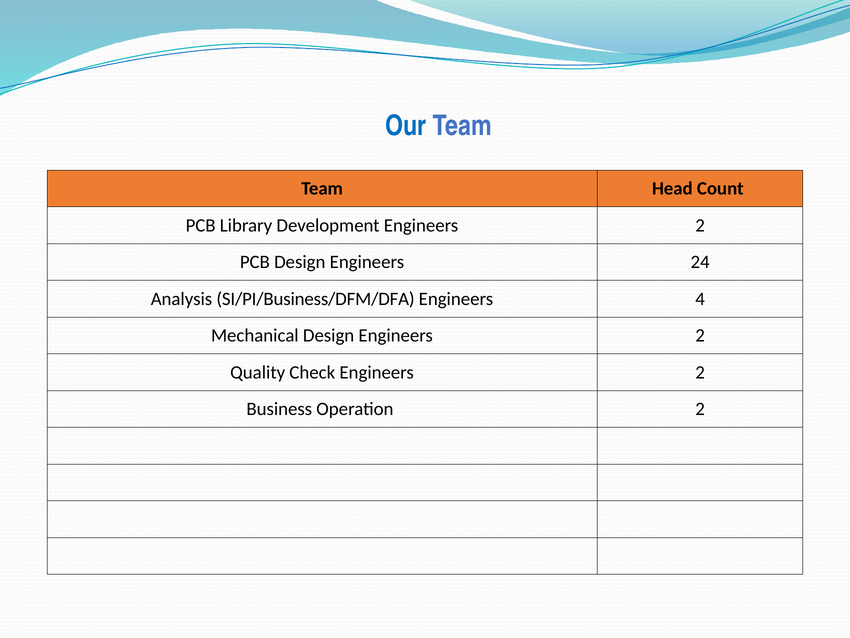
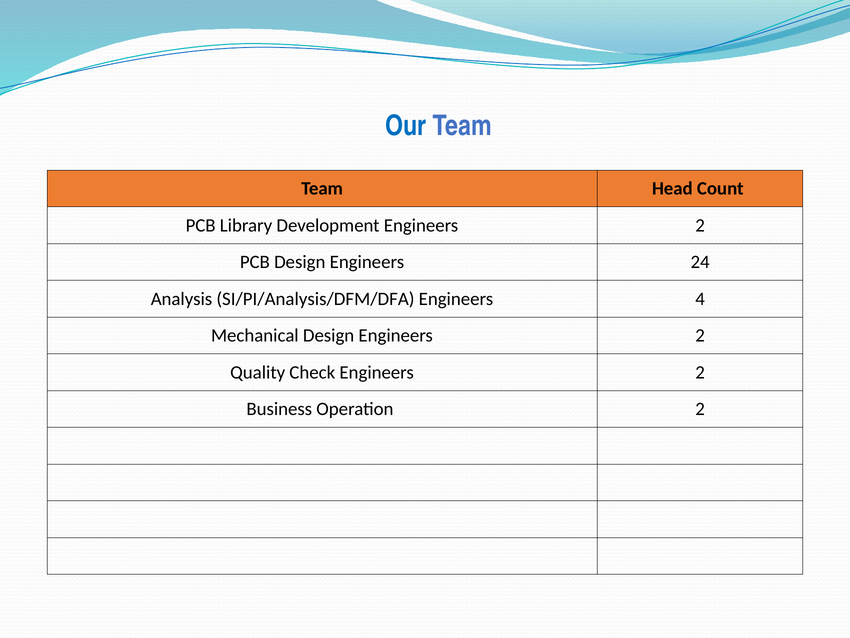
SI/PI/Business/DFM/DFA: SI/PI/Business/DFM/DFA -> SI/PI/Analysis/DFM/DFA
